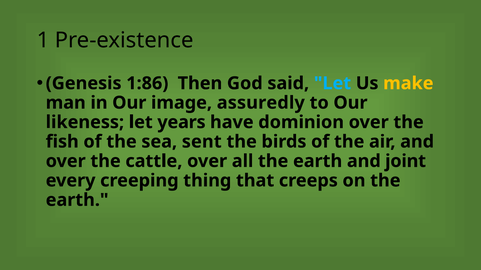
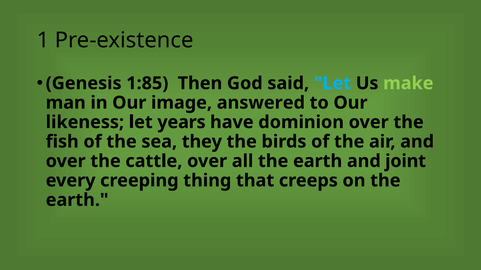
1:86: 1:86 -> 1:85
make colour: yellow -> light green
assuredly: assuredly -> answered
sent: sent -> they
